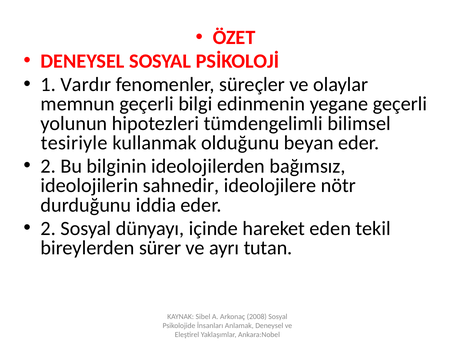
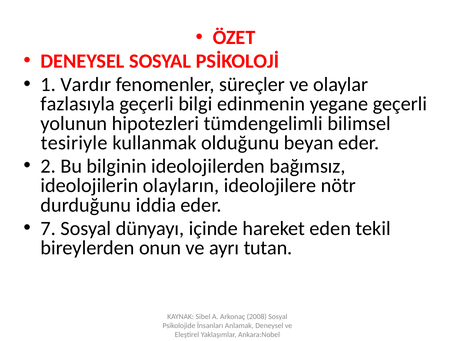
memnun: memnun -> fazlasıyla
sahnedir: sahnedir -> olayların
2 at (48, 229): 2 -> 7
sürer: sürer -> onun
